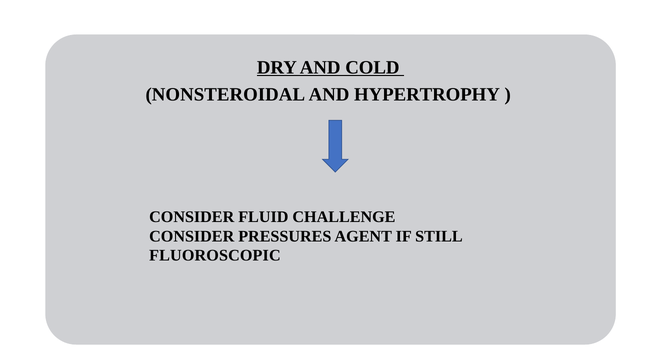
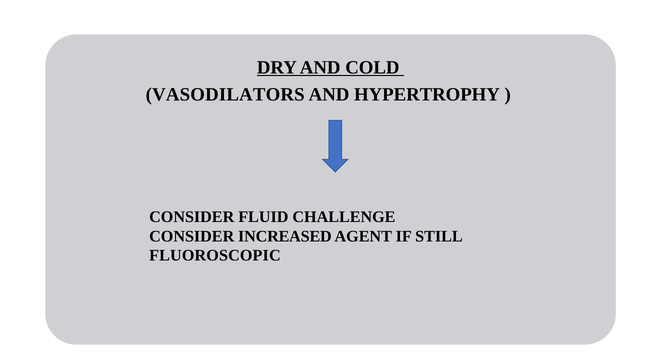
NONSTEROIDAL: NONSTEROIDAL -> VASODILATORS
PRESSURES: PRESSURES -> INCREASED
